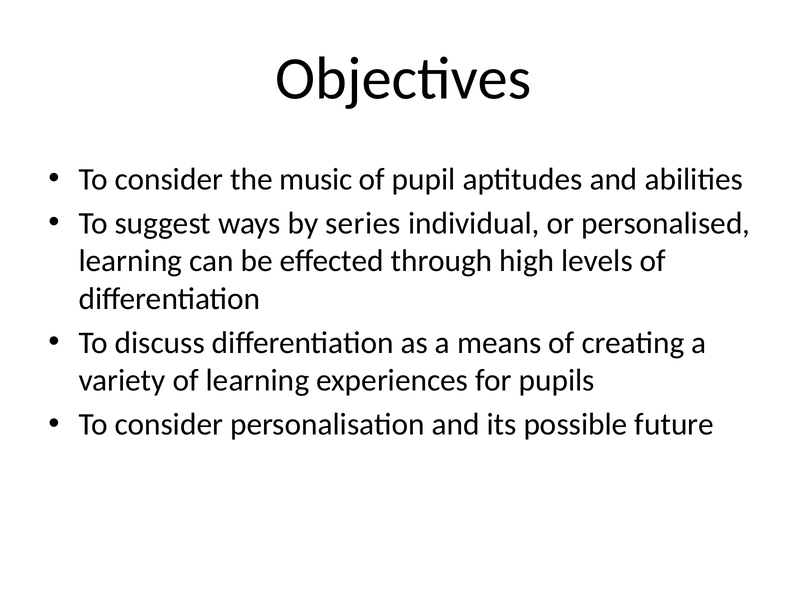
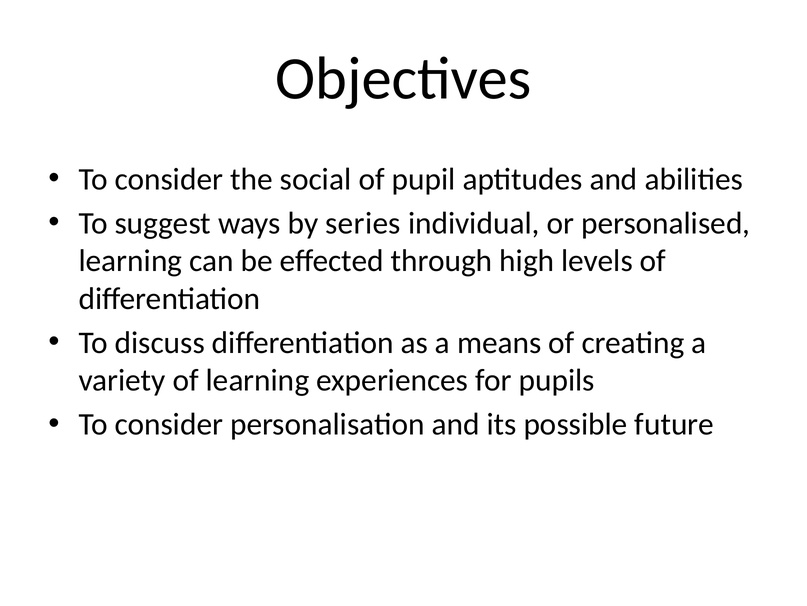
music: music -> social
